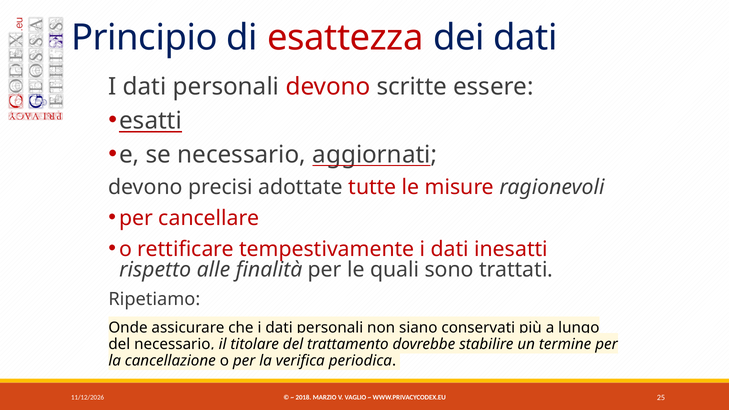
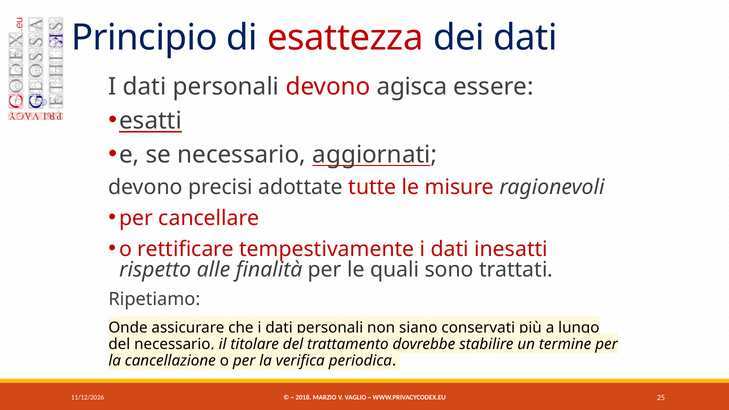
scritte: scritte -> agisca
